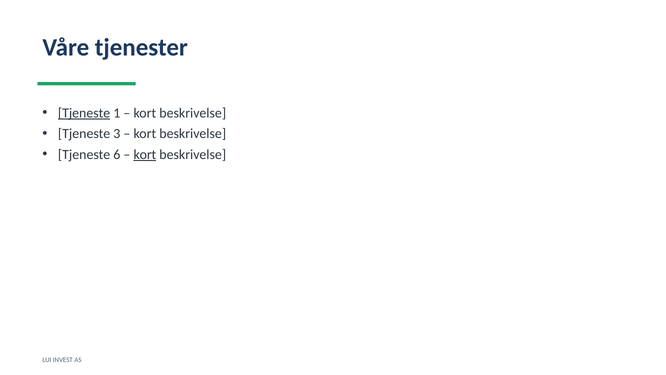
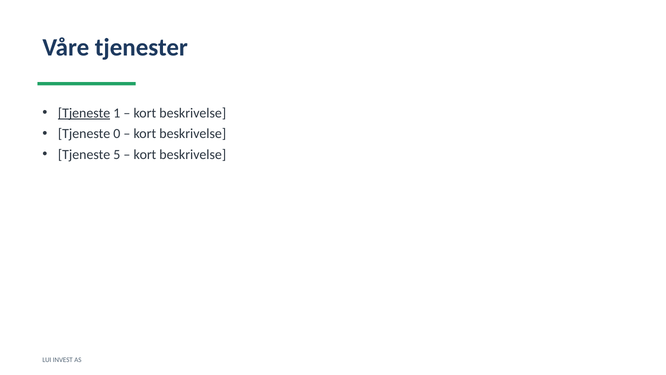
3: 3 -> 0
6: 6 -> 5
kort at (145, 154) underline: present -> none
